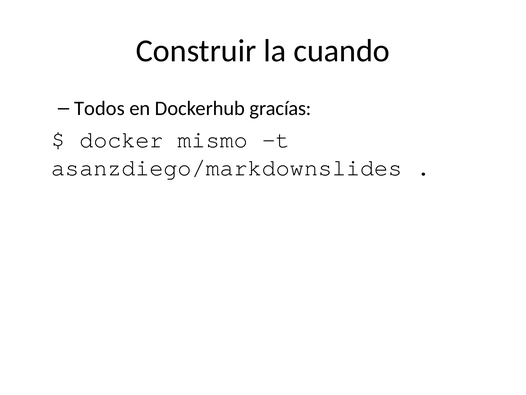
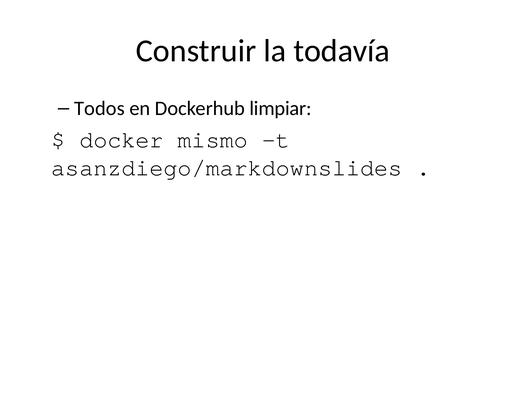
cuando: cuando -> todavía
gracías: gracías -> limpiar
